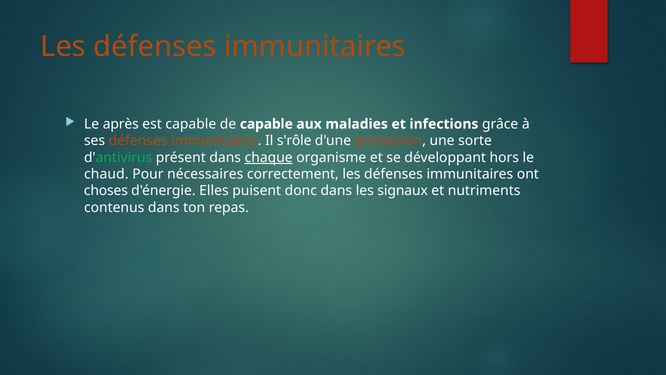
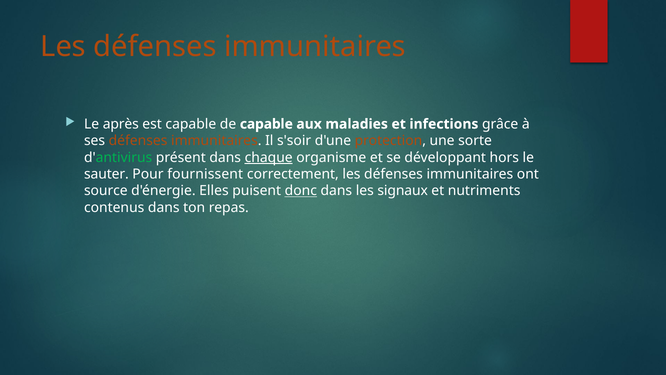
s'rôle: s'rôle -> s'soir
chaud: chaud -> sauter
nécessaires: nécessaires -> fournissent
choses: choses -> source
donc underline: none -> present
